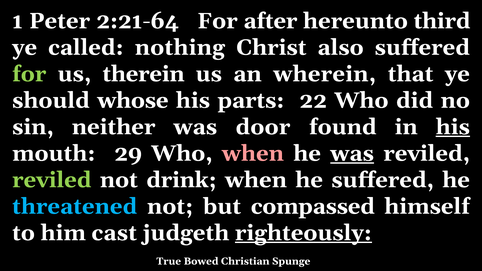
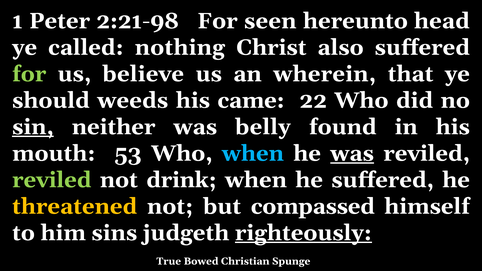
2:21-64: 2:21-64 -> 2:21-98
after: after -> seen
third: third -> head
therein: therein -> believe
whose: whose -> weeds
parts: parts -> came
sin underline: none -> present
door: door -> belly
his at (453, 127) underline: present -> none
29: 29 -> 53
when at (253, 154) colour: pink -> light blue
threatened colour: light blue -> yellow
cast: cast -> sins
